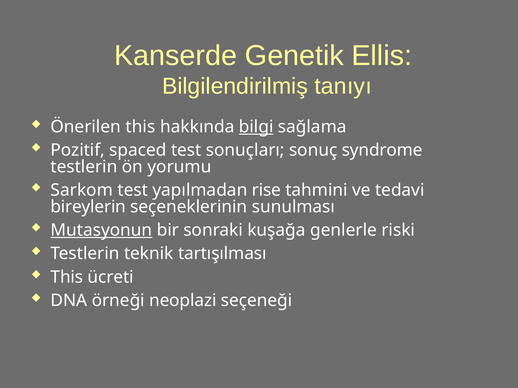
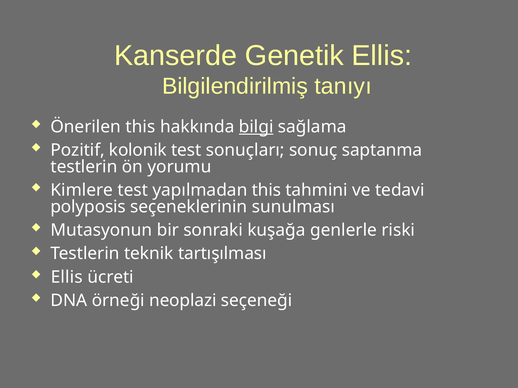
spaced: spaced -> kolonik
syndrome: syndrome -> saptanma
Sarkom: Sarkom -> Kimlere
yapılmadan rise: rise -> this
bireylerin: bireylerin -> polyposis
Mutasyonun underline: present -> none
This at (67, 277): This -> Ellis
